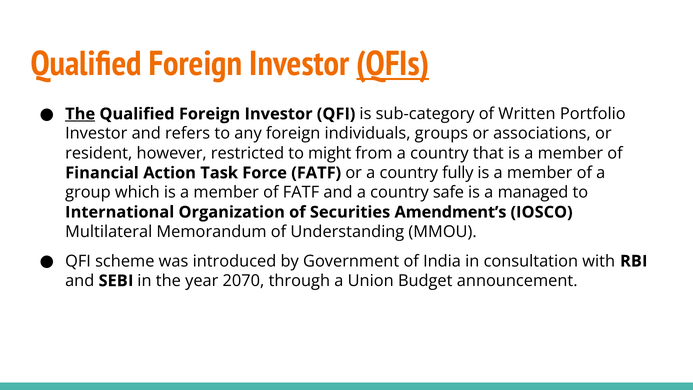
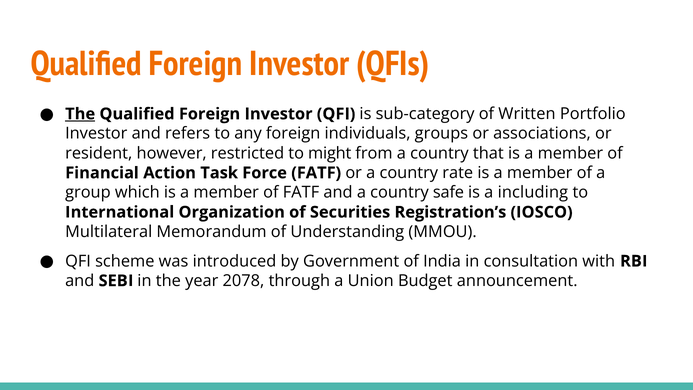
QFIs underline: present -> none
fully: fully -> rate
managed: managed -> including
Amendment’s: Amendment’s -> Registration’s
2070: 2070 -> 2078
